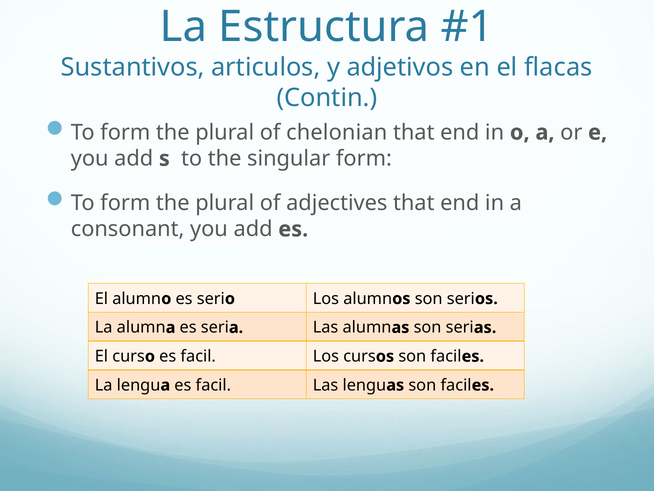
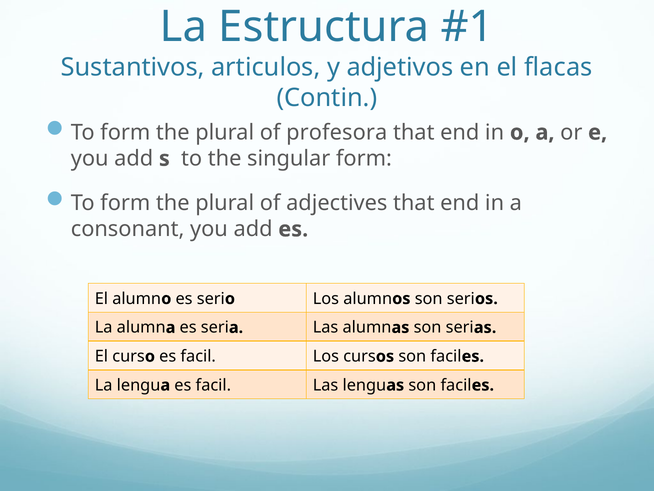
chelonian: chelonian -> profesora
